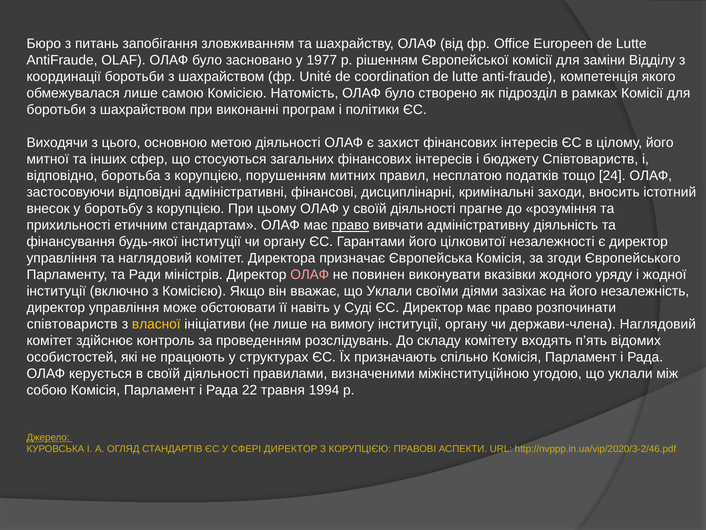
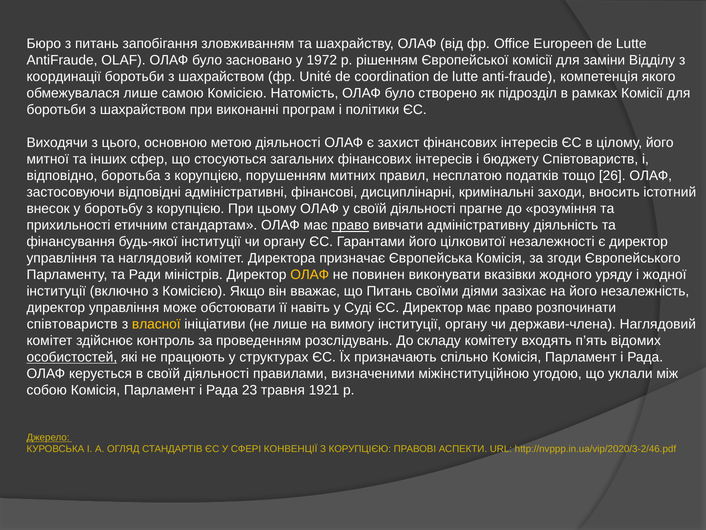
1977: 1977 -> 1972
24: 24 -> 26
ОЛАФ at (310, 275) colour: pink -> yellow
вважає що Уклали: Уклали -> Питань
особистостей underline: none -> present
22: 22 -> 23
1994: 1994 -> 1921
СФЕРІ ДИРЕКТОР: ДИРЕКТОР -> КОНВЕНЦІЇ
